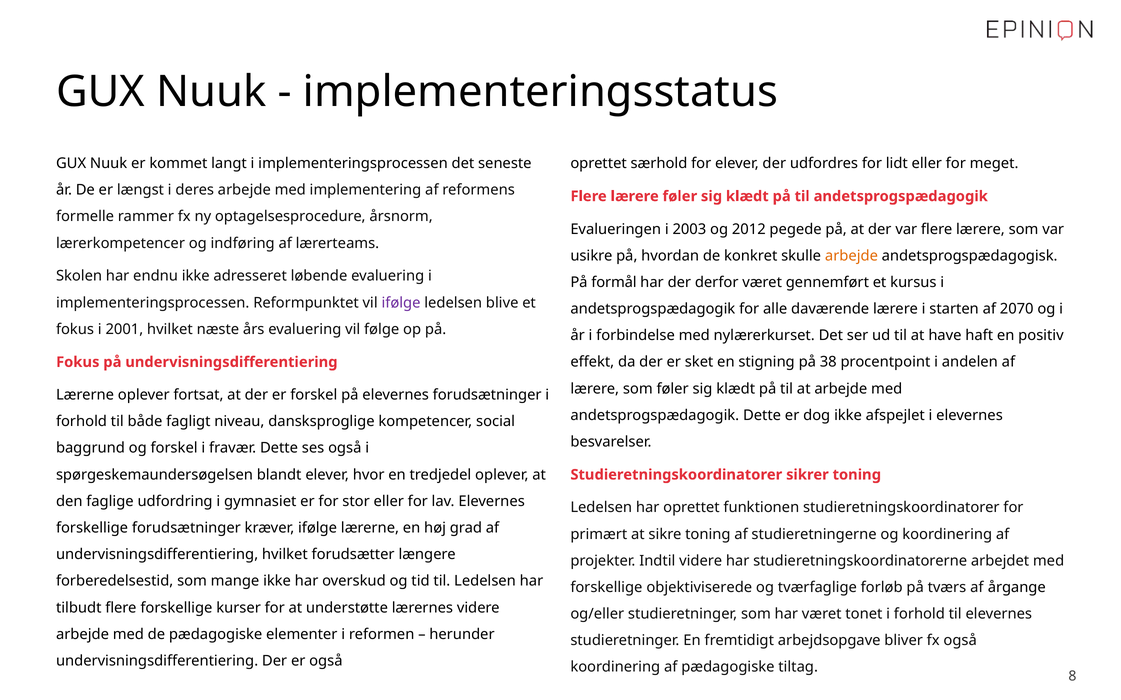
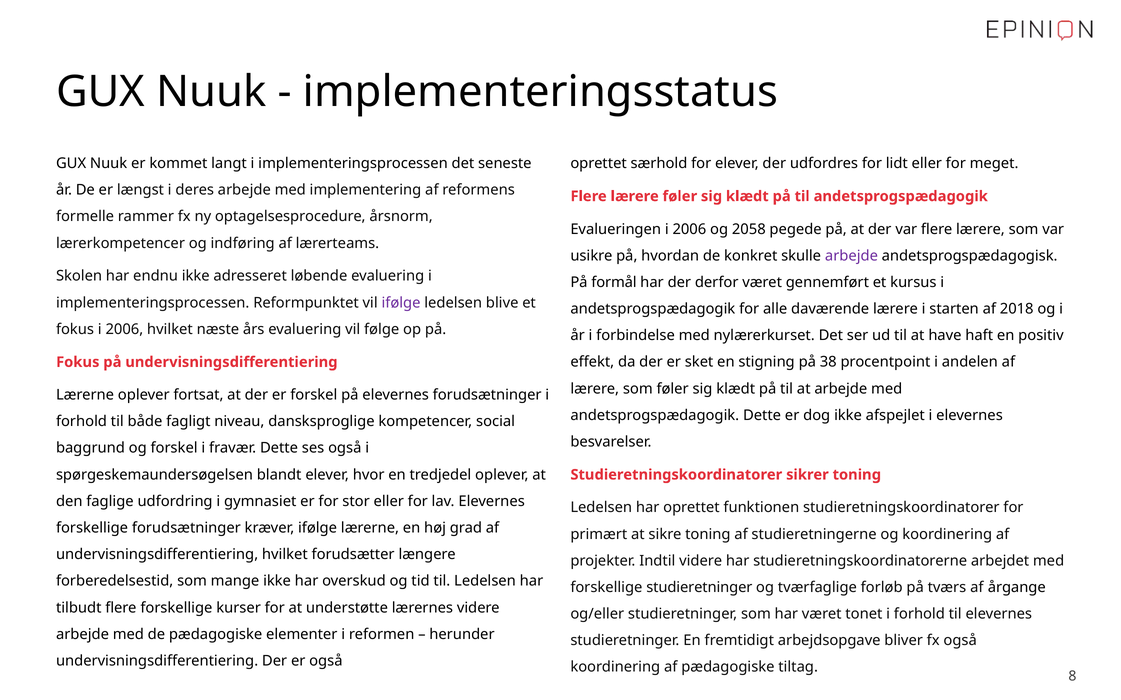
Evalueringen i 2003: 2003 -> 2006
2012: 2012 -> 2058
arbejde at (851, 256) colour: orange -> purple
2070: 2070 -> 2018
fokus i 2001: 2001 -> 2006
forskellige objektiviserede: objektiviserede -> studieretninger
